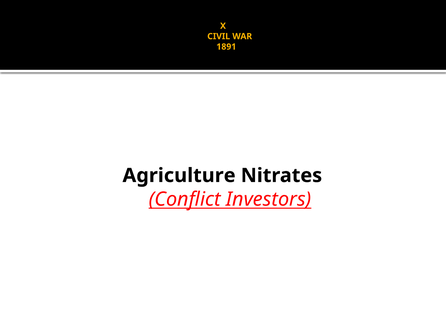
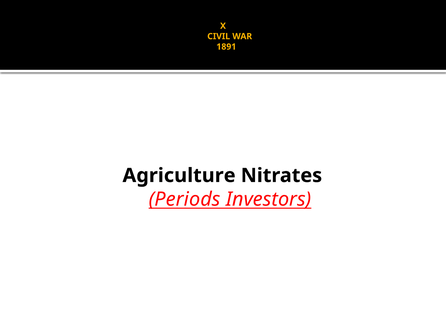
Conflict: Conflict -> Periods
